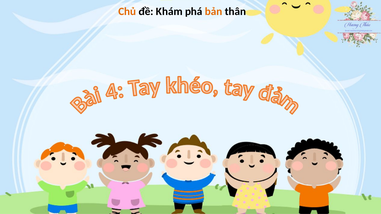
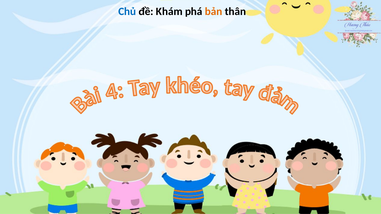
Chủ colour: orange -> blue
